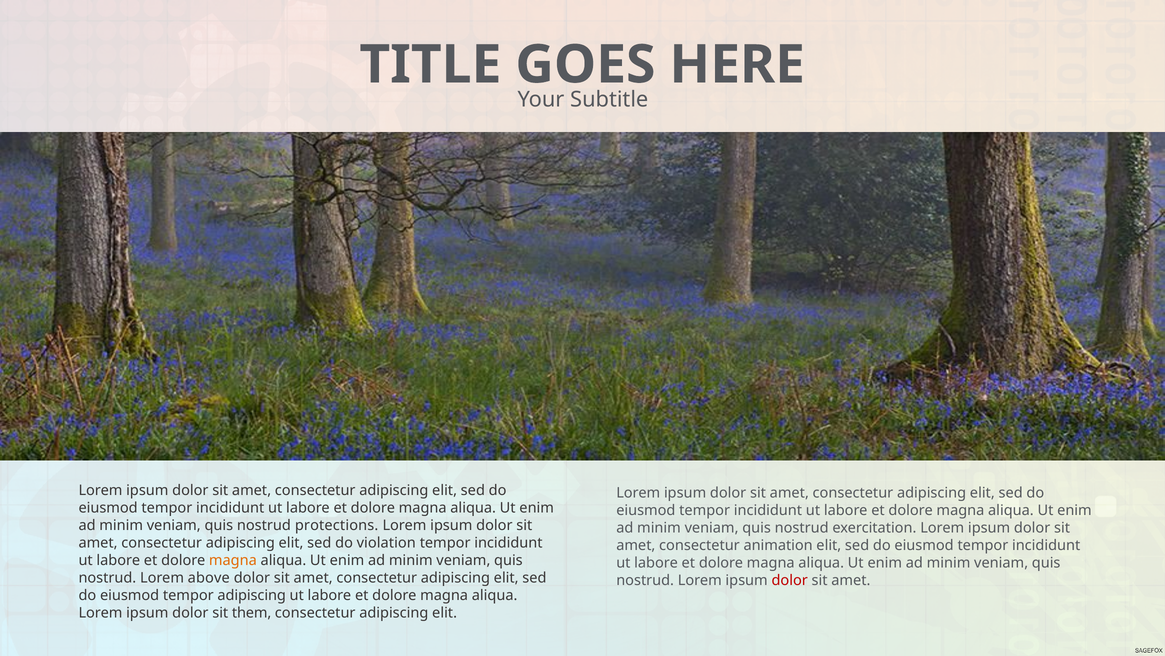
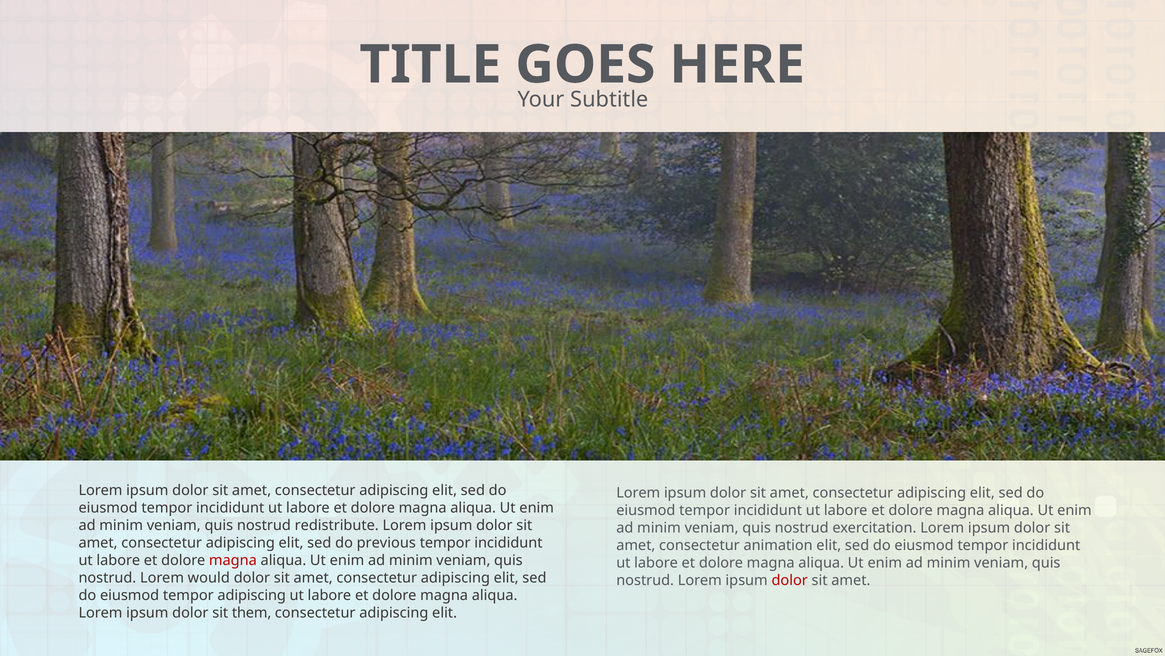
protections: protections -> redistribute
violation: violation -> previous
magna at (233, 560) colour: orange -> red
above: above -> would
